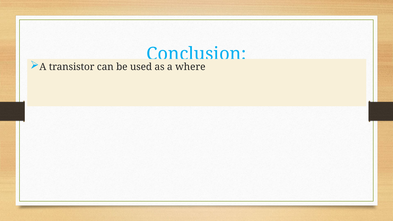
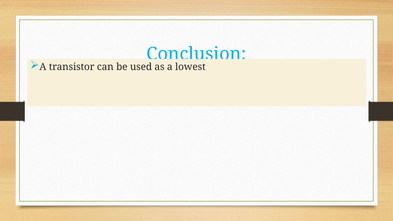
where: where -> lowest
